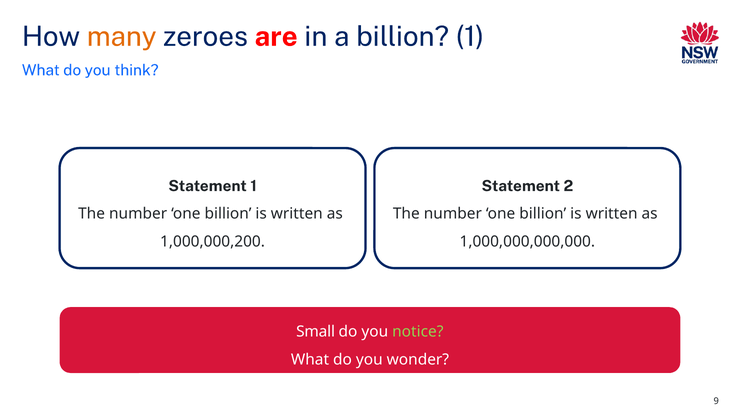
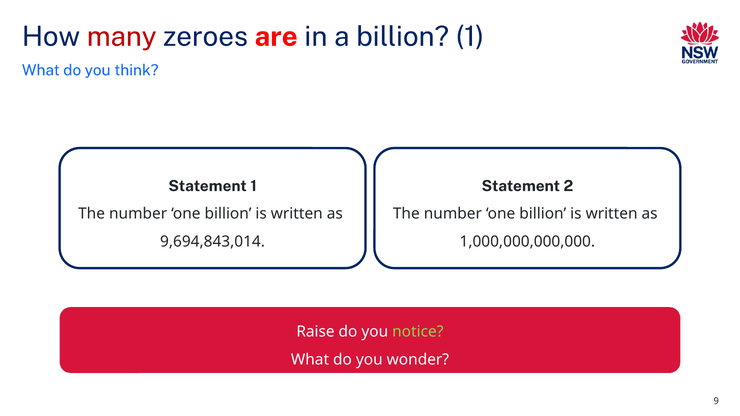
many colour: orange -> red
1,000,000,200: 1,000,000,200 -> 9,694,843,014
Small: Small -> Raise
